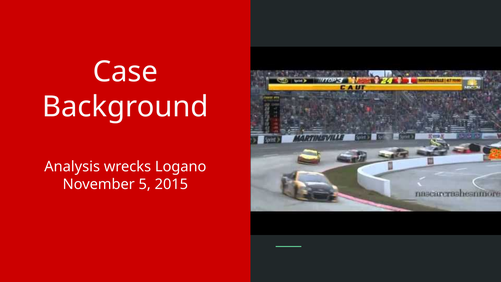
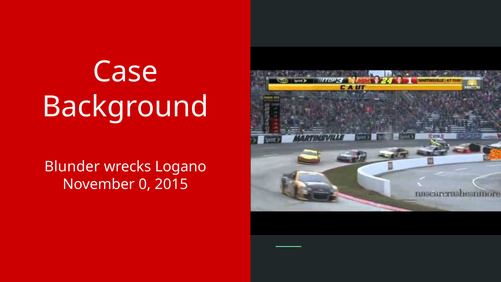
Analysis: Analysis -> Blunder
5: 5 -> 0
